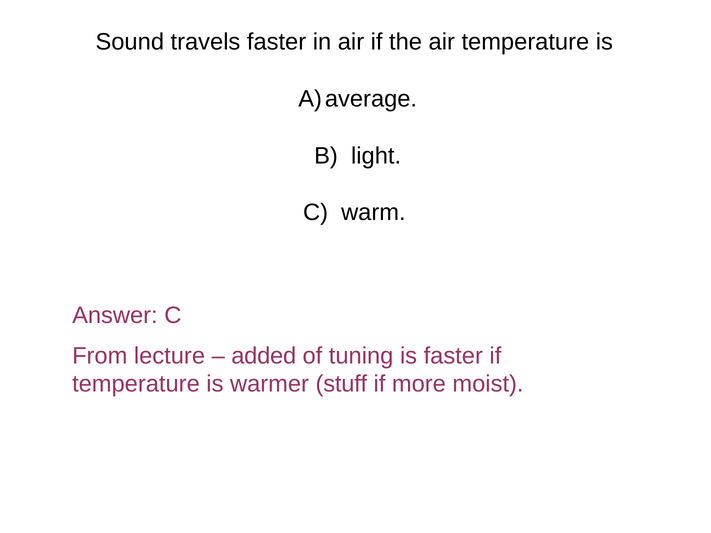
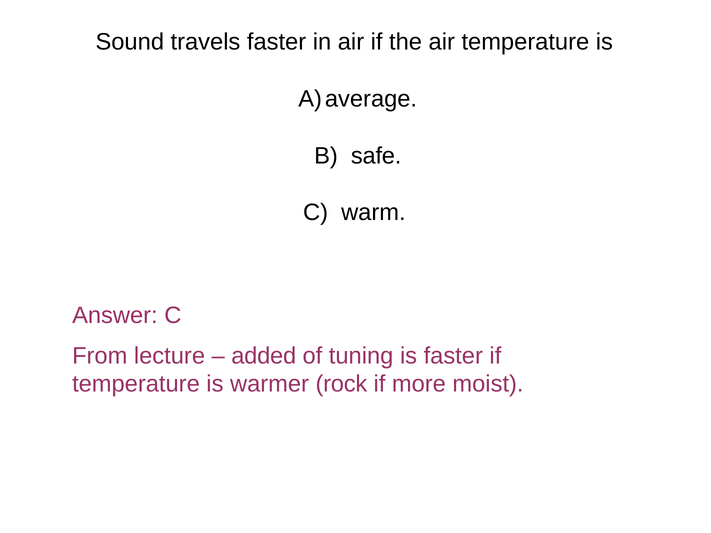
light: light -> safe
stuff: stuff -> rock
